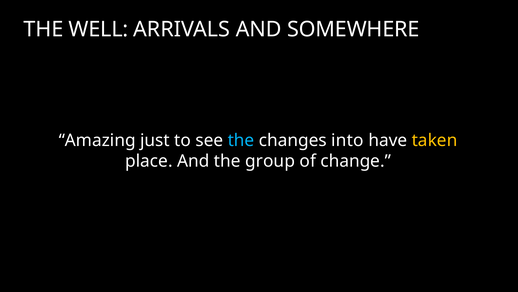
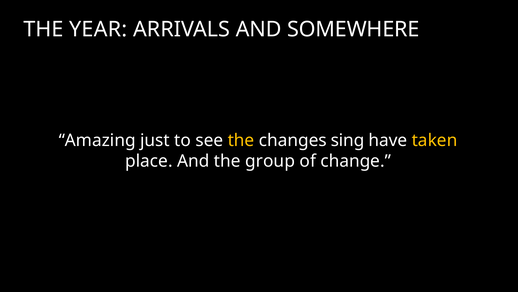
WELL: WELL -> YEAR
the at (241, 140) colour: light blue -> yellow
into: into -> sing
